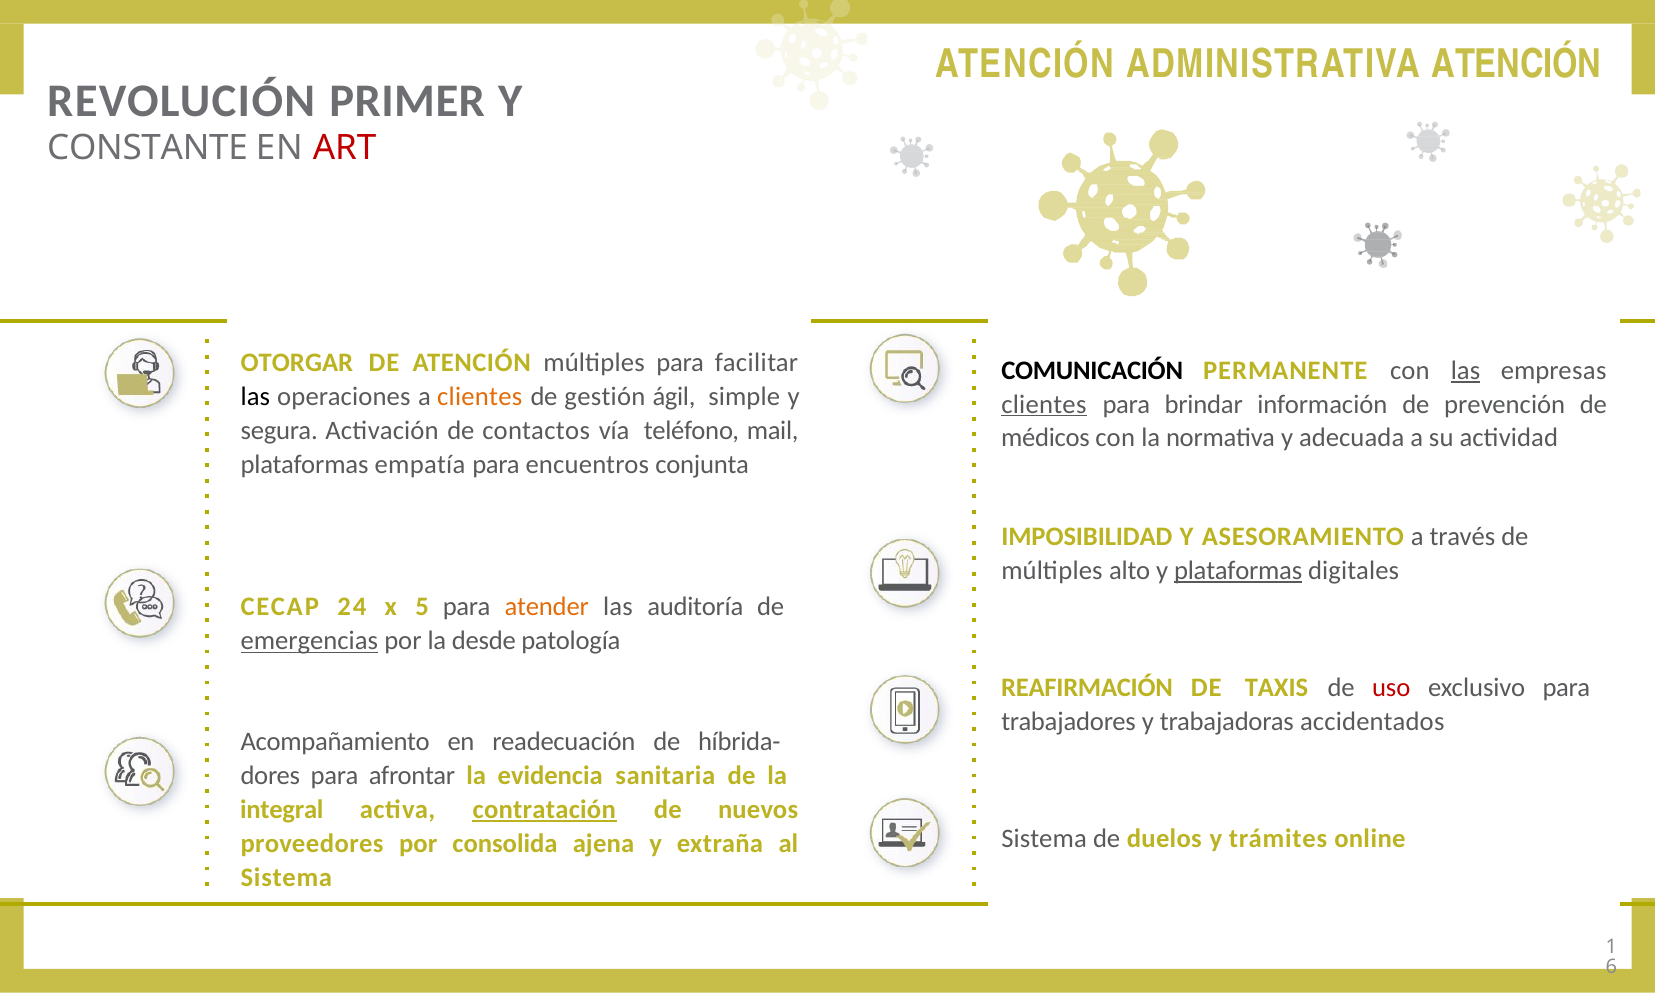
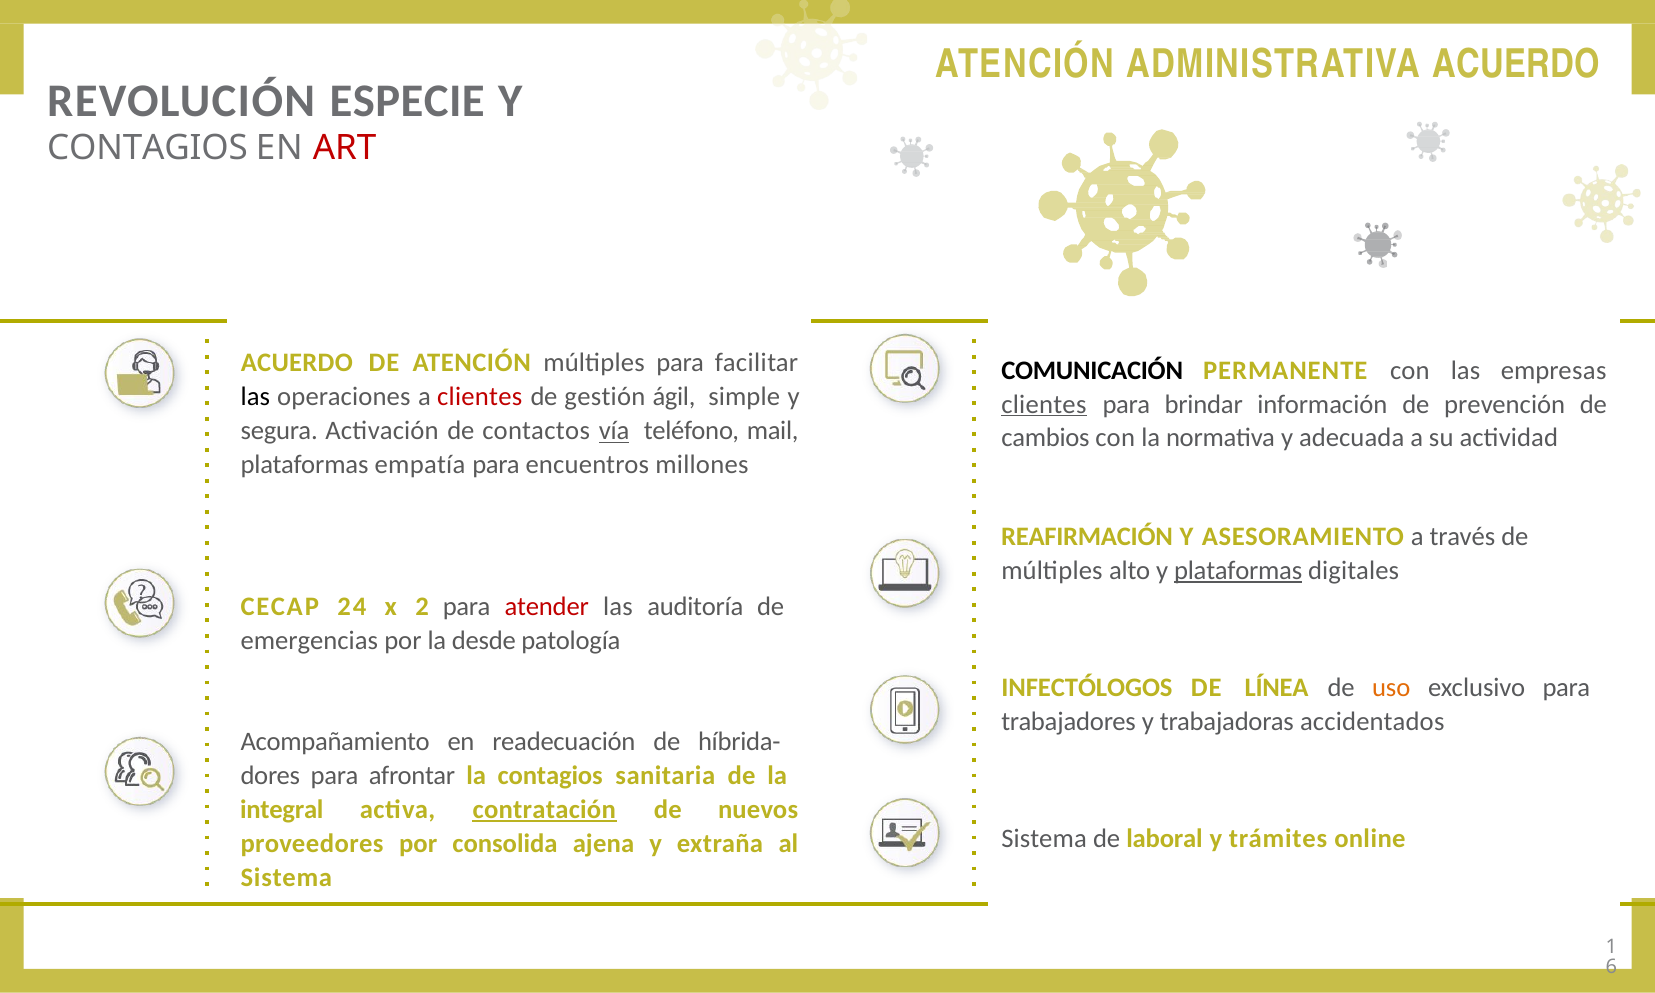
ADMINISTRATIVA ATENCIÓN: ATENCIÓN -> ACUERDO
PRIMER: PRIMER -> ESPECIE
CONSTANTE at (148, 148): CONSTANTE -> CONTAGIOS
OTORGAR at (297, 363): OTORGAR -> ACUERDO
las at (1466, 371) underline: present -> none
clientes at (480, 397) colour: orange -> red
vía underline: none -> present
médicos: médicos -> cambios
conjunta: conjunta -> millones
IMPOSIBILIDAD: IMPOSIBILIDAD -> REAFIRMACIÓN
5: 5 -> 2
atender colour: orange -> red
emergencias underline: present -> none
REAFIRMACIÓN: REAFIRMACIÓN -> INFECTÓLOGOS
TAXIS: TAXIS -> LÍNEA
uso colour: red -> orange
la evidencia: evidencia -> contagios
duelos: duelos -> laboral
